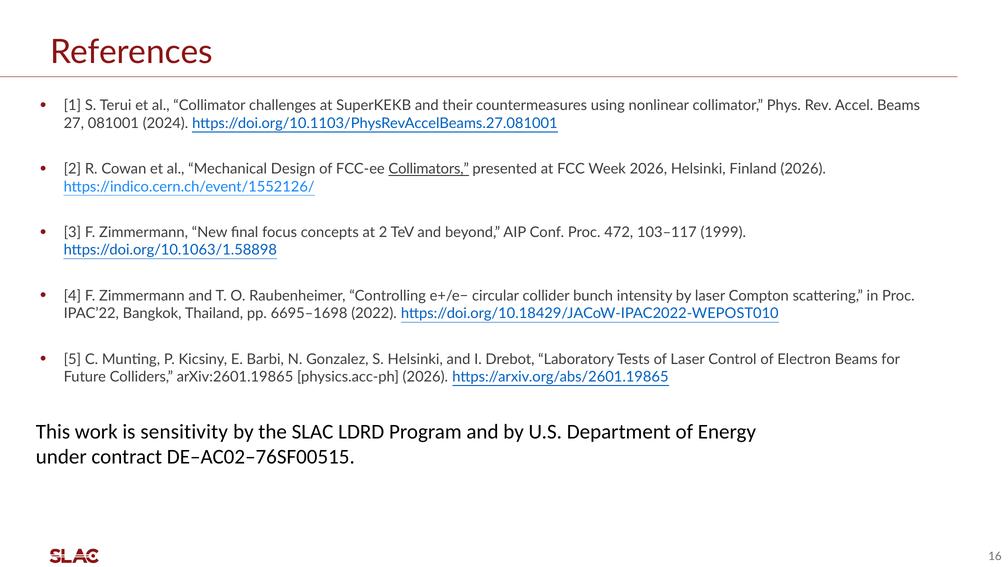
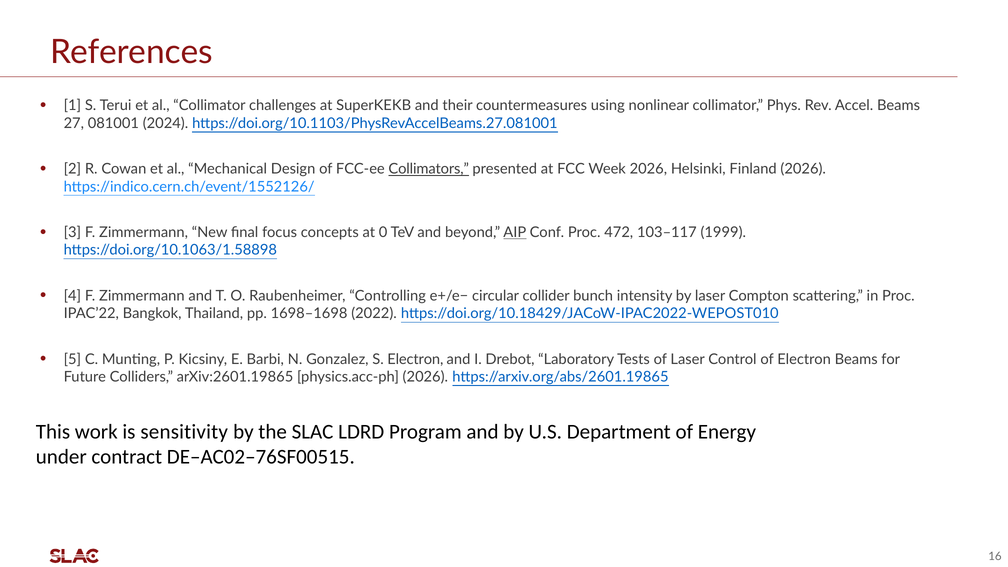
at 2: 2 -> 0
AIP underline: none -> present
6695–1698: 6695–1698 -> 1698–1698
S Helsinki: Helsinki -> Electron
